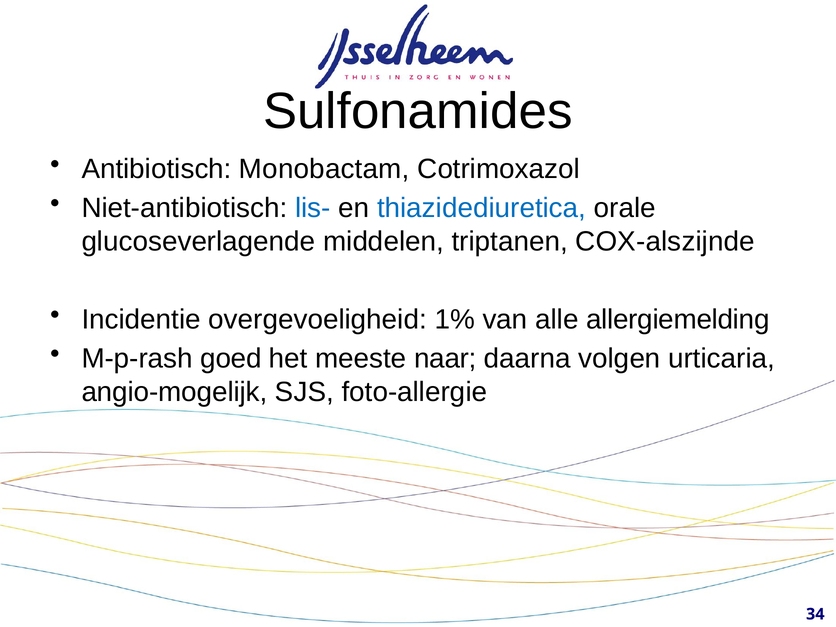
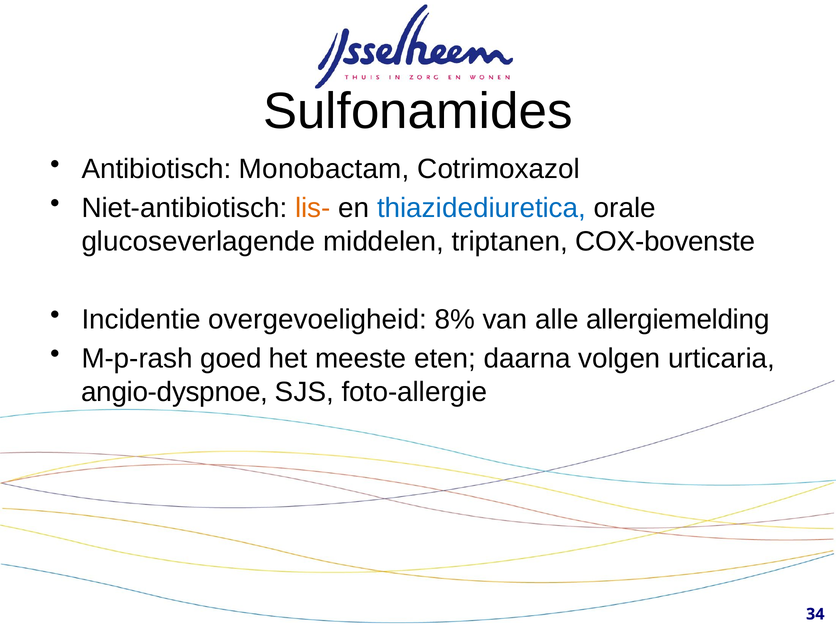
lis- colour: blue -> orange
COX-alszijnde: COX-alszijnde -> COX-bovenste
1%: 1% -> 8%
naar: naar -> eten
angio-mogelijk: angio-mogelijk -> angio-dyspnoe
